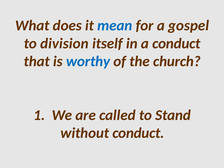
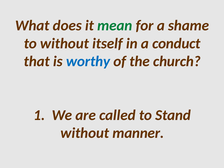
mean colour: blue -> green
gospel: gospel -> shame
to division: division -> without
without conduct: conduct -> manner
